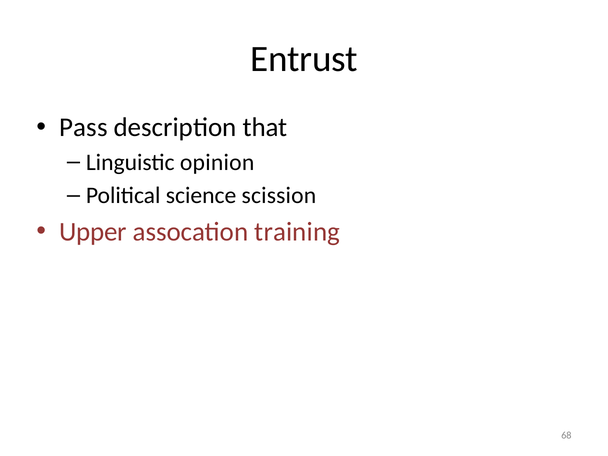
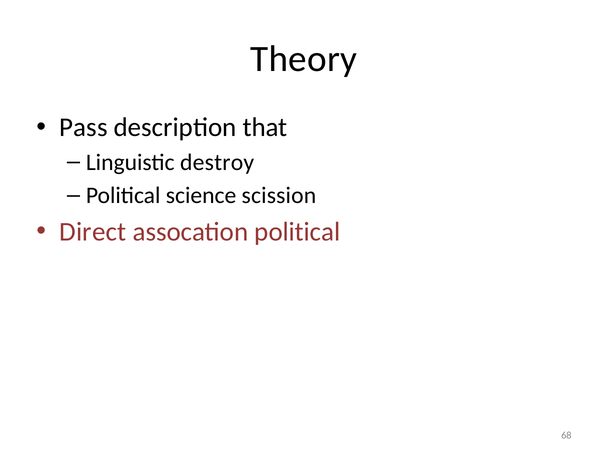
Entrust: Entrust -> Theory
opinion: opinion -> destroy
Upper: Upper -> Direct
assocation training: training -> political
